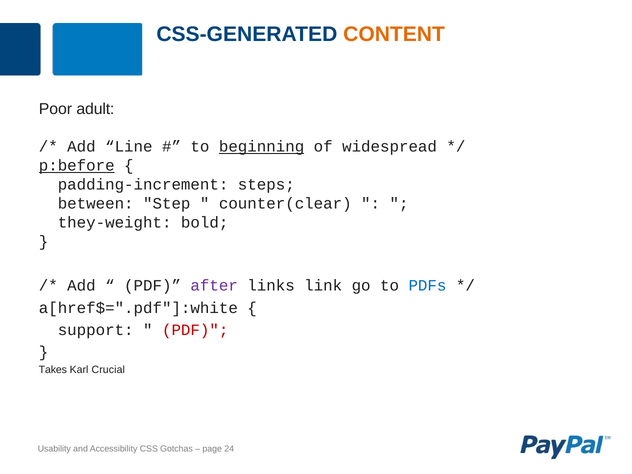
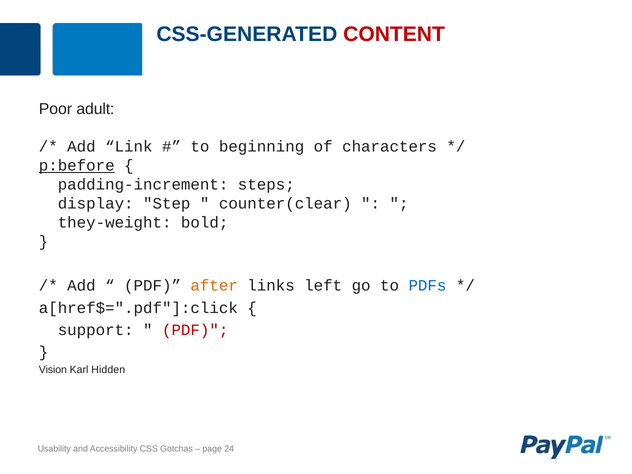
CONTENT colour: orange -> red
Line: Line -> Link
beginning underline: present -> none
widespread: widespread -> characters
between: between -> display
after colour: purple -> orange
link: link -> left
a[href$=".pdf"]:white: a[href$=".pdf"]:white -> a[href$=".pdf"]:click
Takes: Takes -> Vision
Crucial: Crucial -> Hidden
